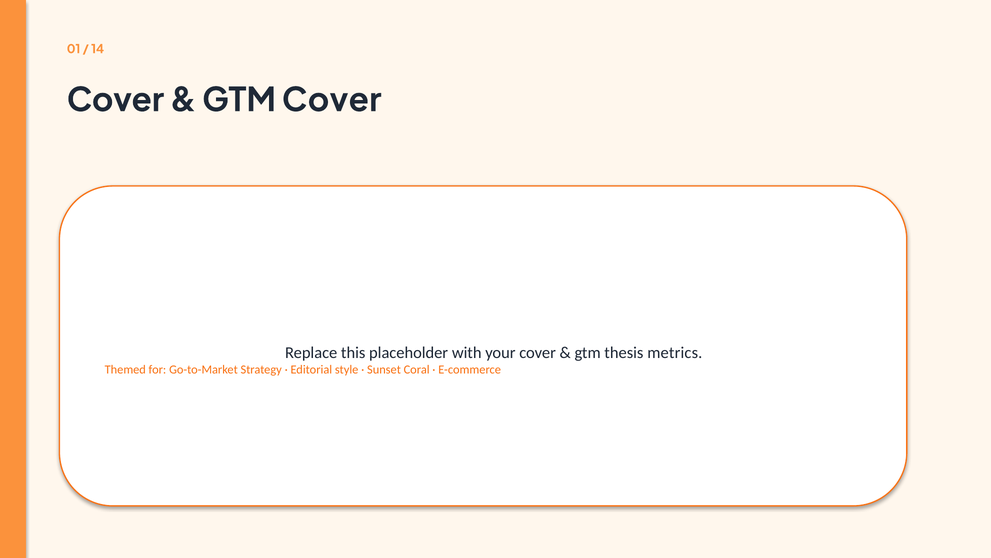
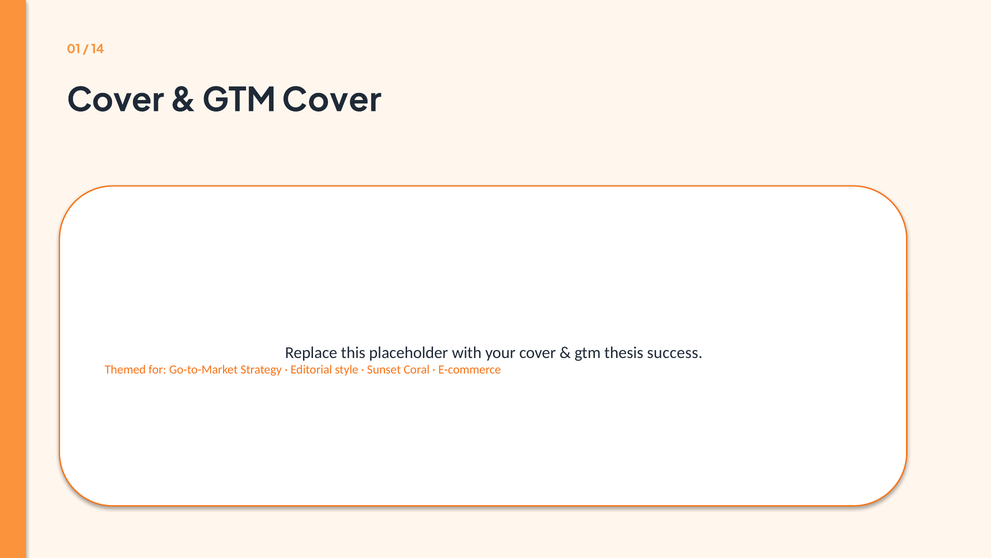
metrics: metrics -> success
